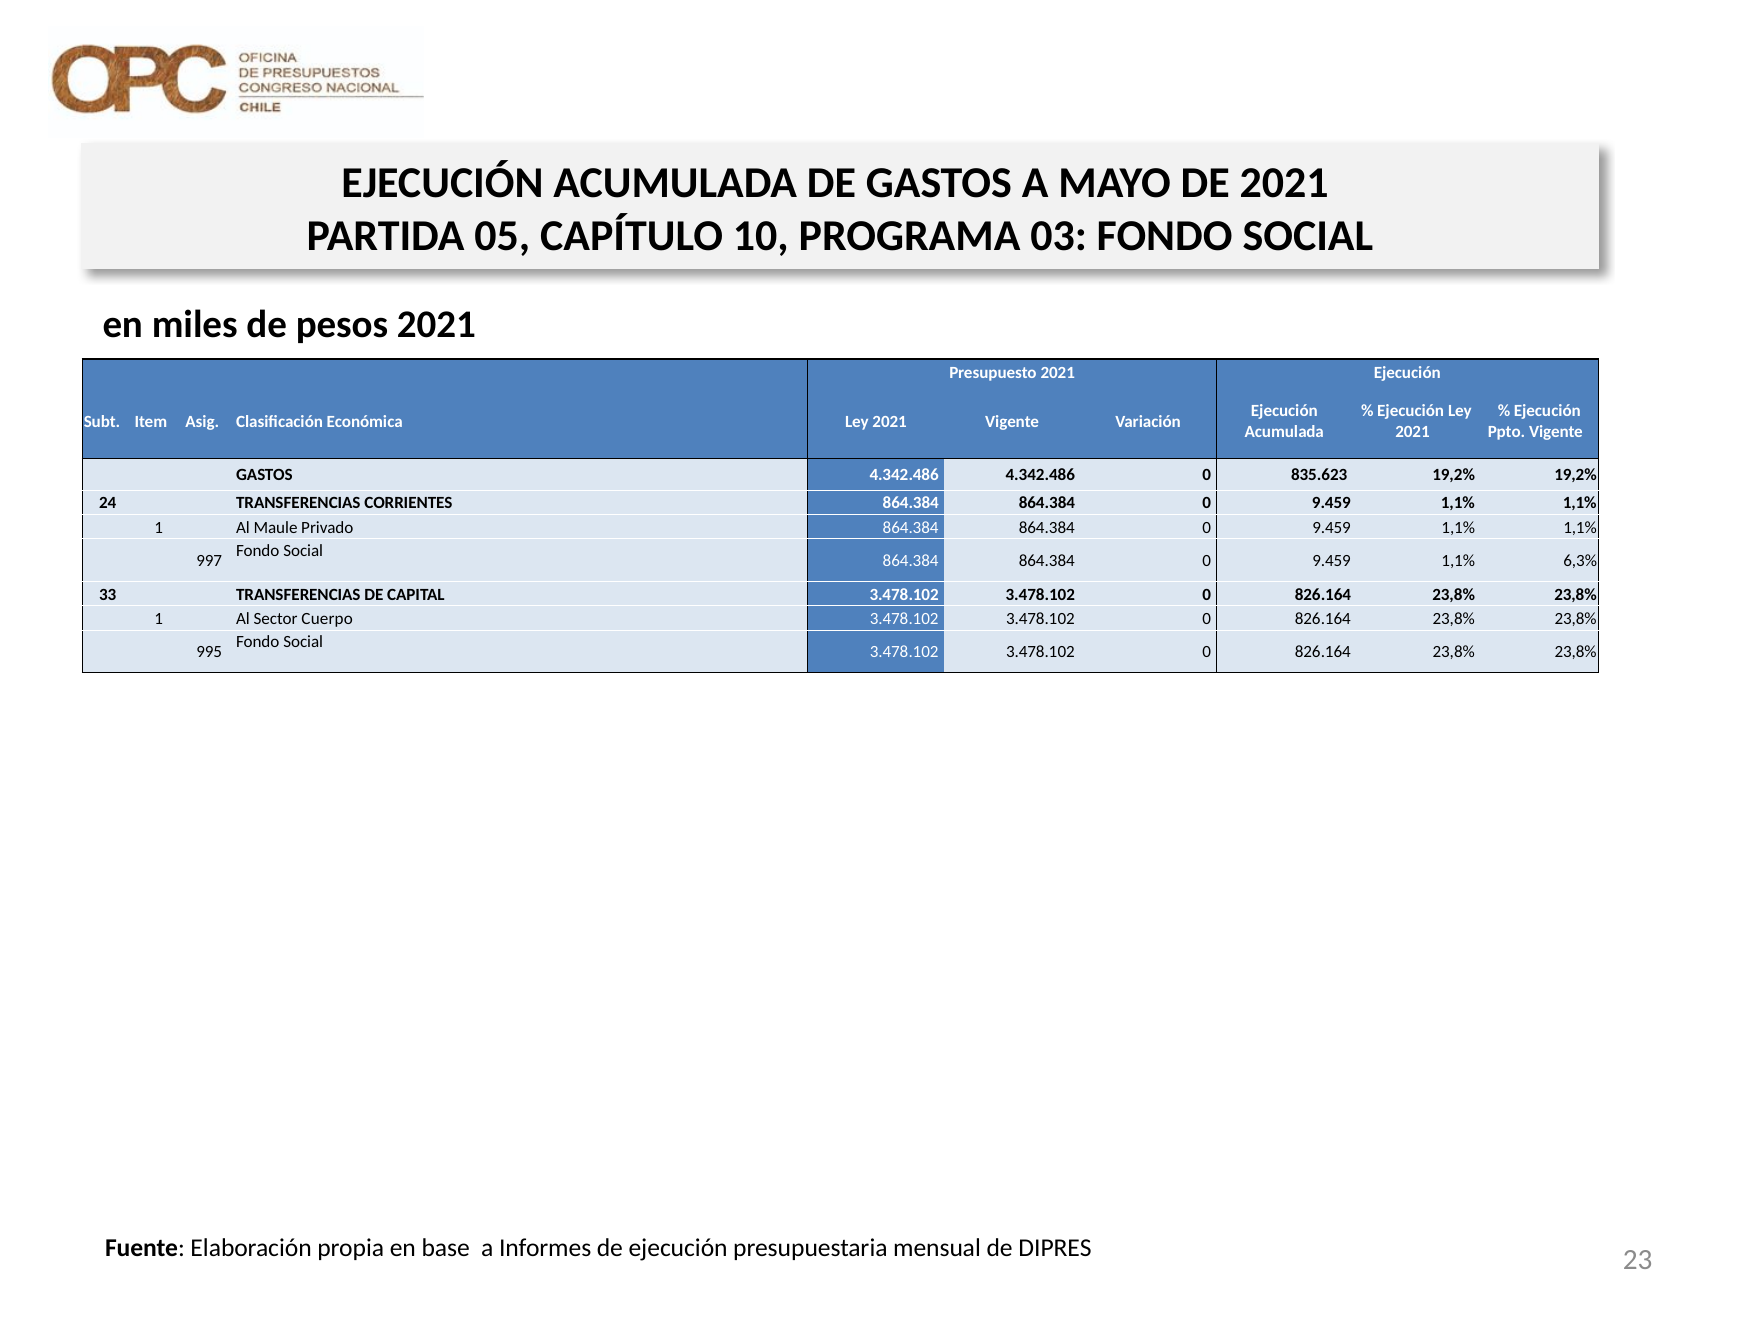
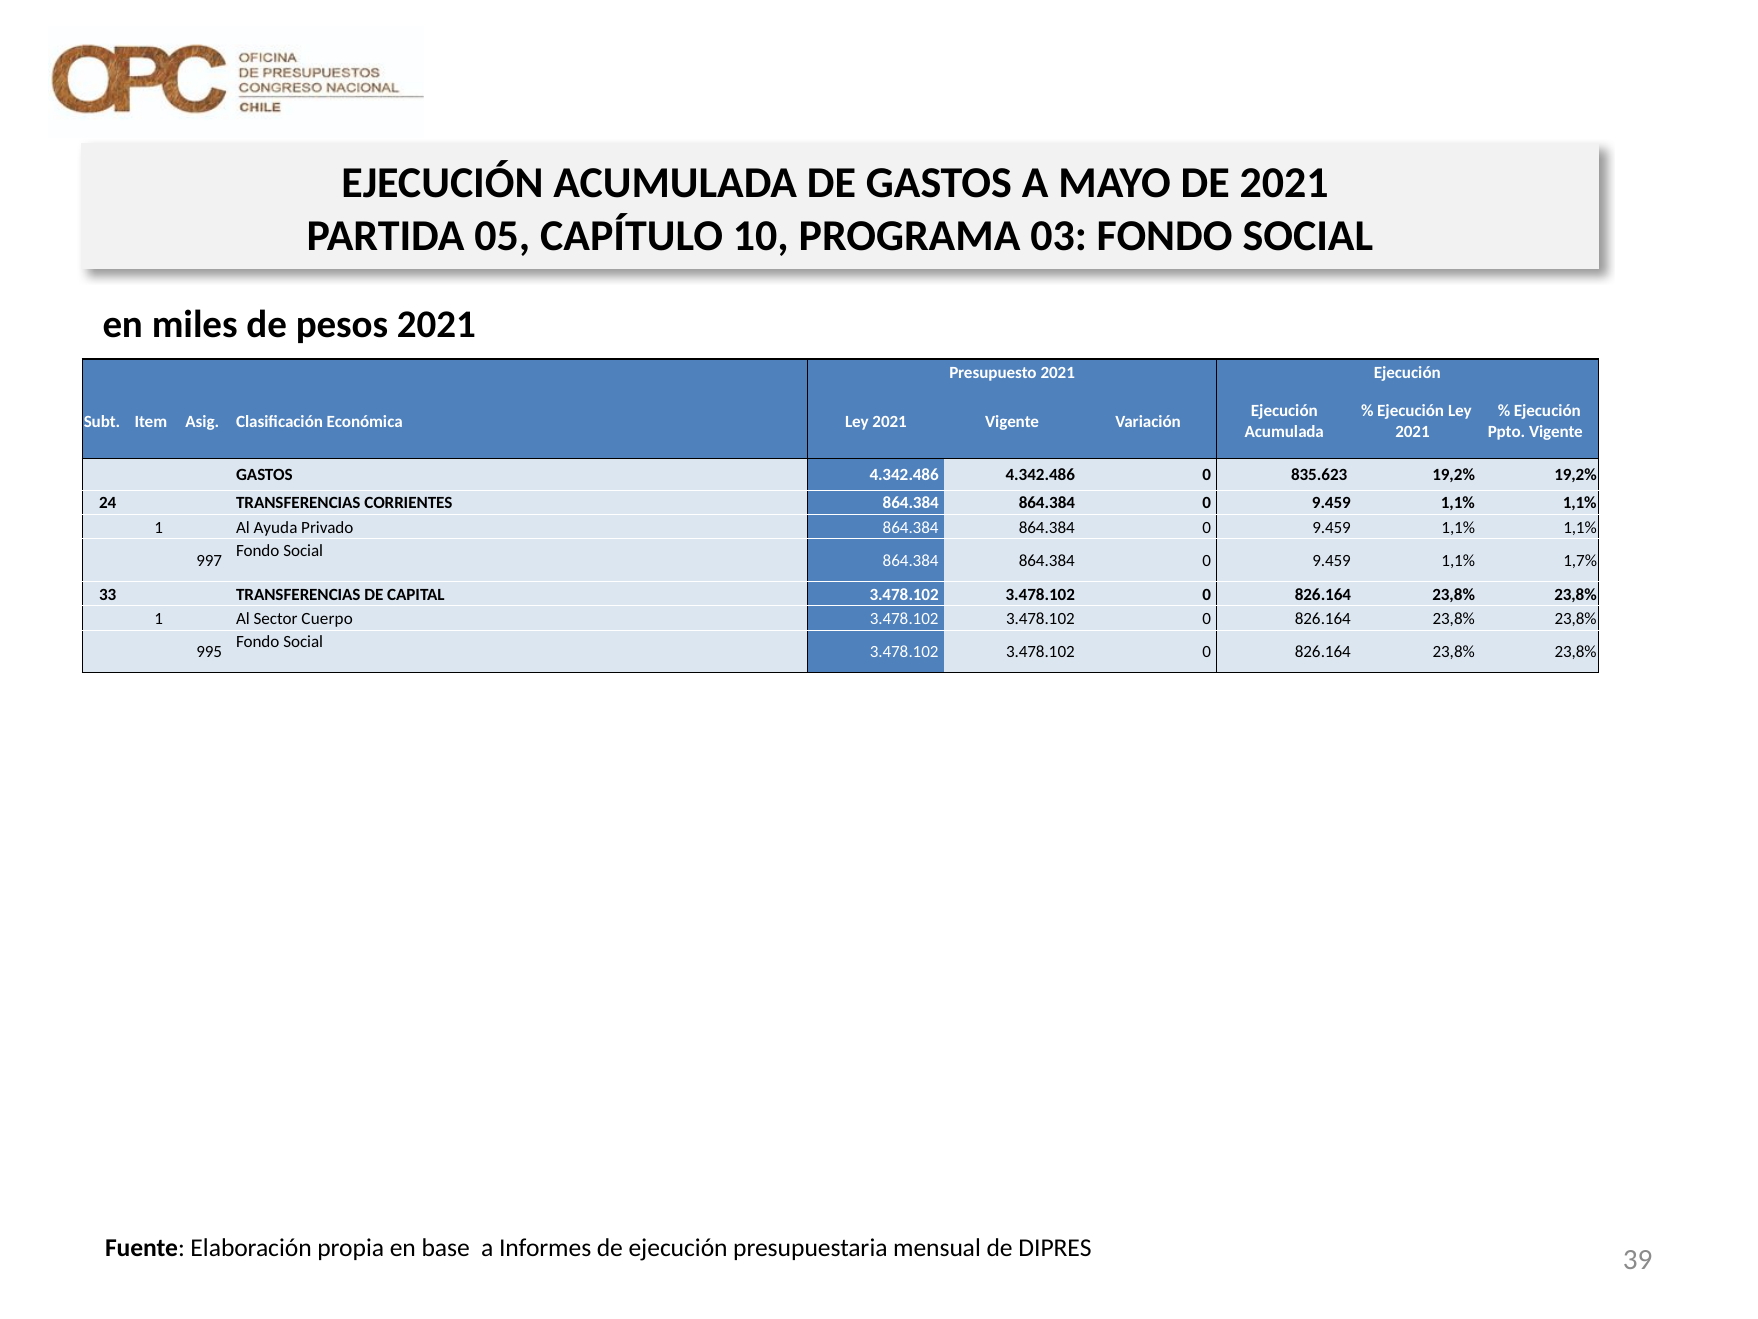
Maule: Maule -> Ayuda
6,3%: 6,3% -> 1,7%
23: 23 -> 39
